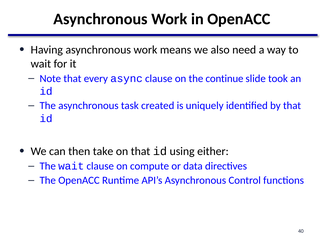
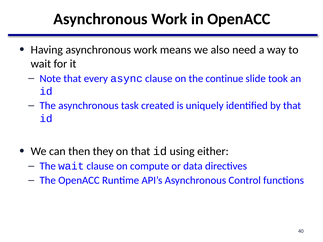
take: take -> they
